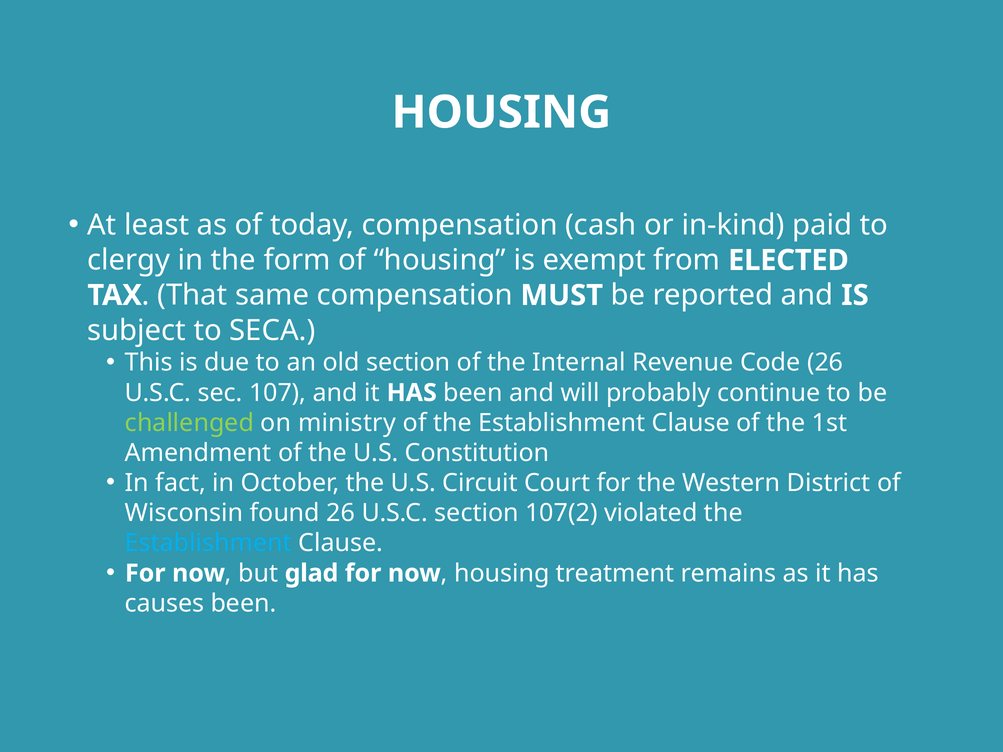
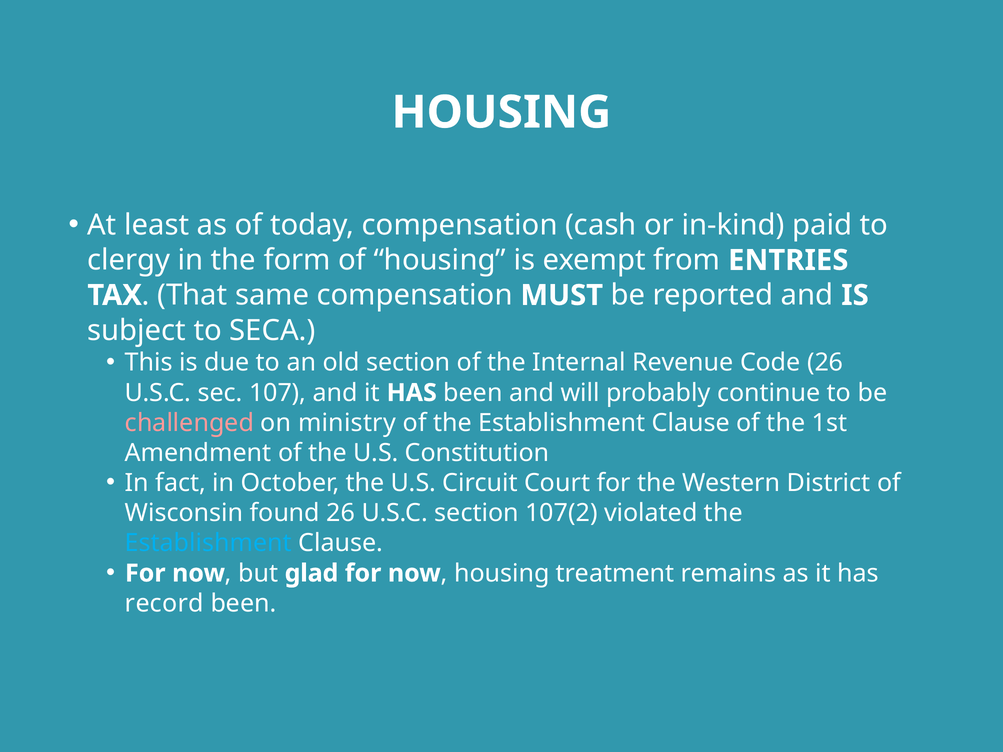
ELECTED: ELECTED -> ENTRIES
challenged colour: light green -> pink
causes: causes -> record
